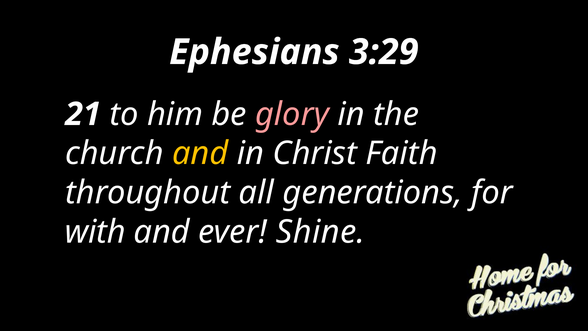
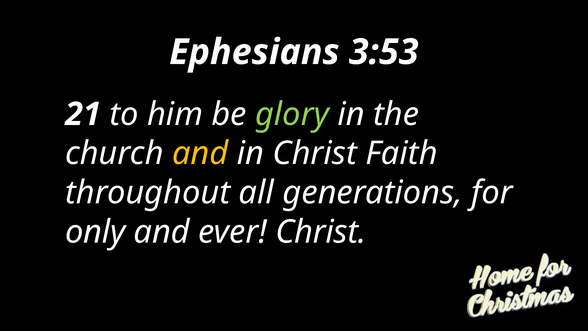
3:29: 3:29 -> 3:53
glory colour: pink -> light green
with: with -> only
ever Shine: Shine -> Christ
